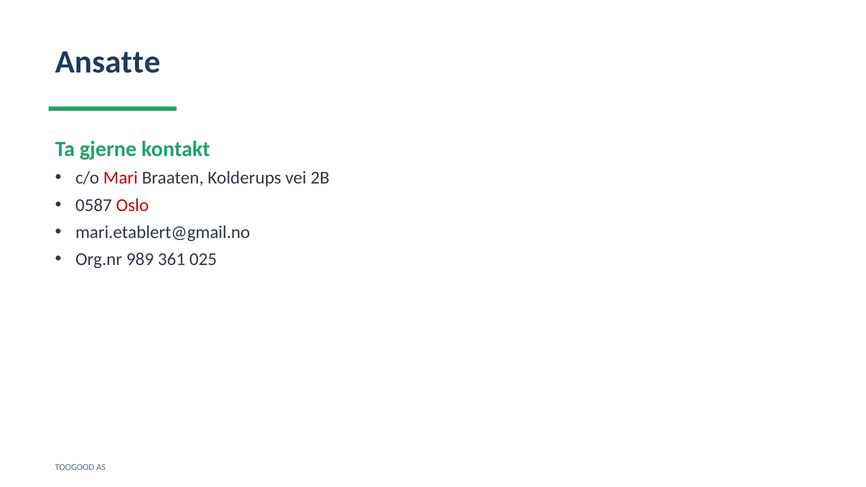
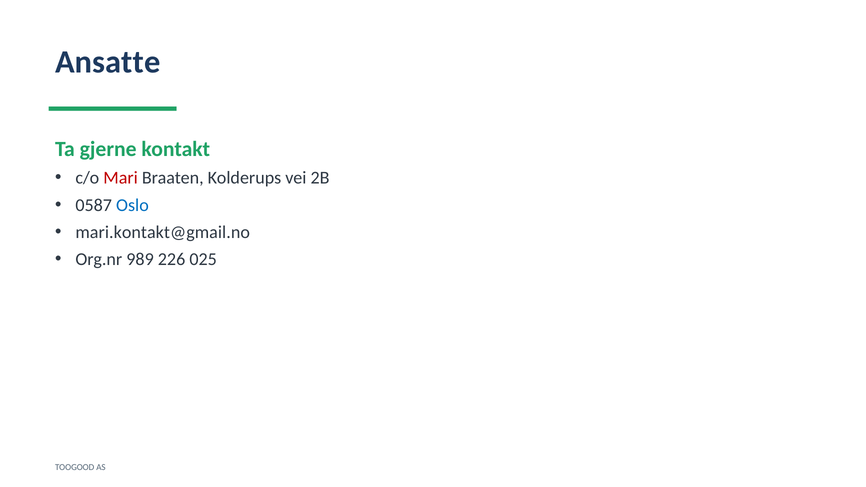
Oslo colour: red -> blue
mari.etablert@gmail.no: mari.etablert@gmail.no -> mari.kontakt@gmail.no
361: 361 -> 226
